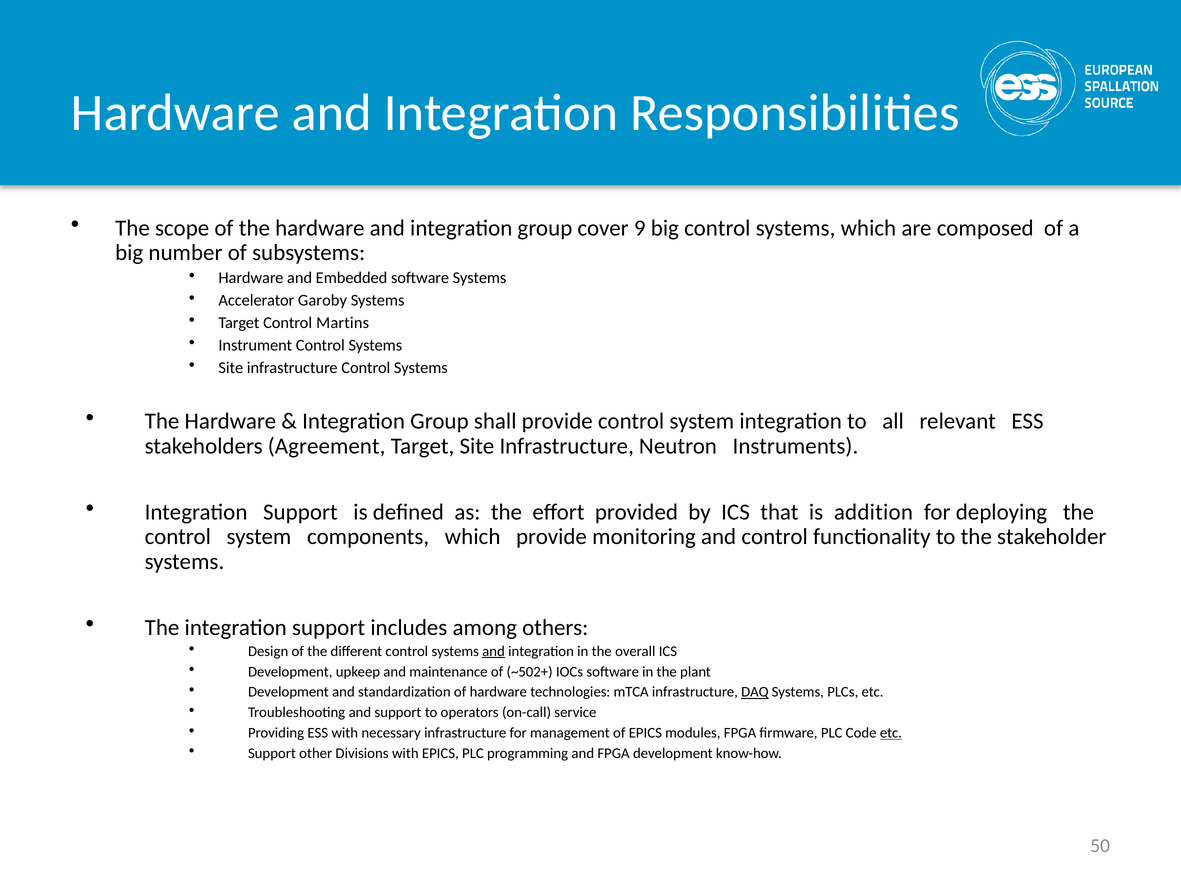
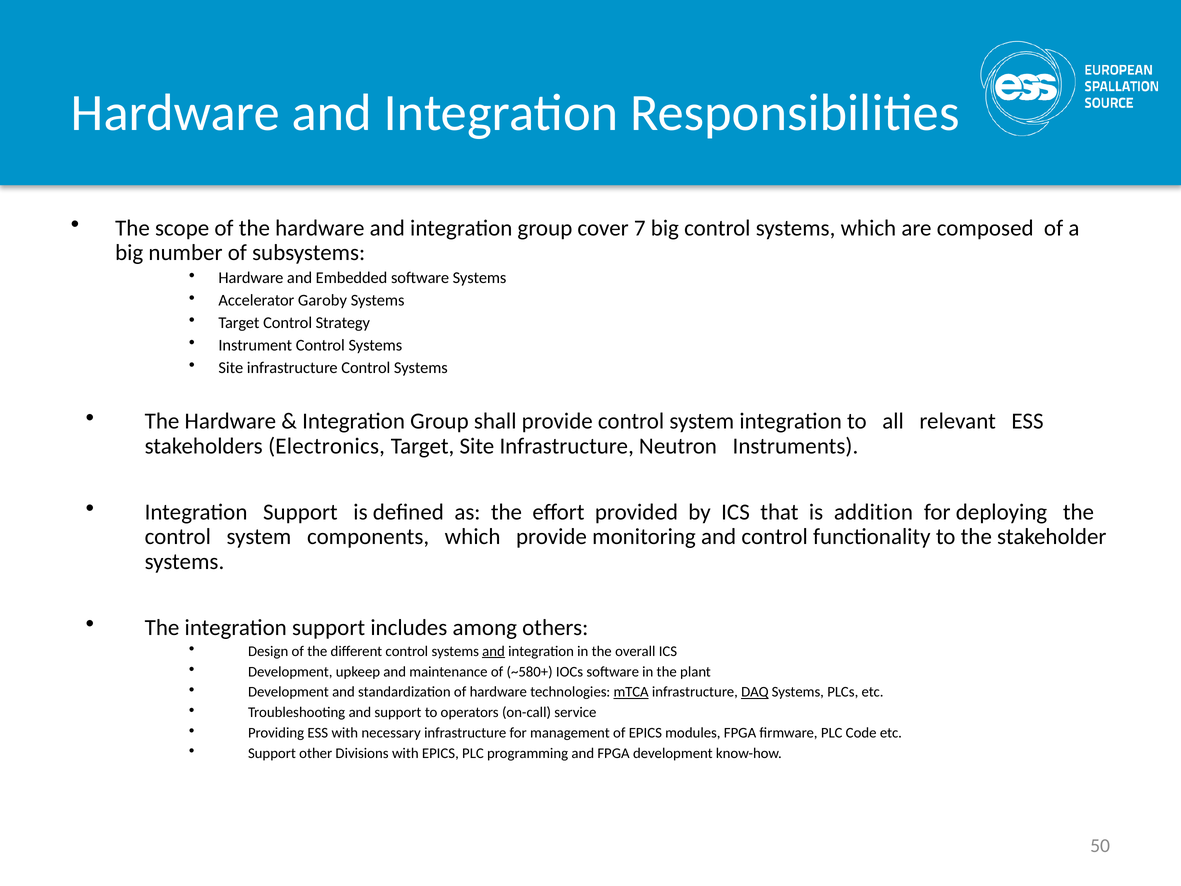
9: 9 -> 7
Martins: Martins -> Strategy
Agreement: Agreement -> Electronics
~502+: ~502+ -> ~580+
mTCA underline: none -> present
etc at (891, 733) underline: present -> none
